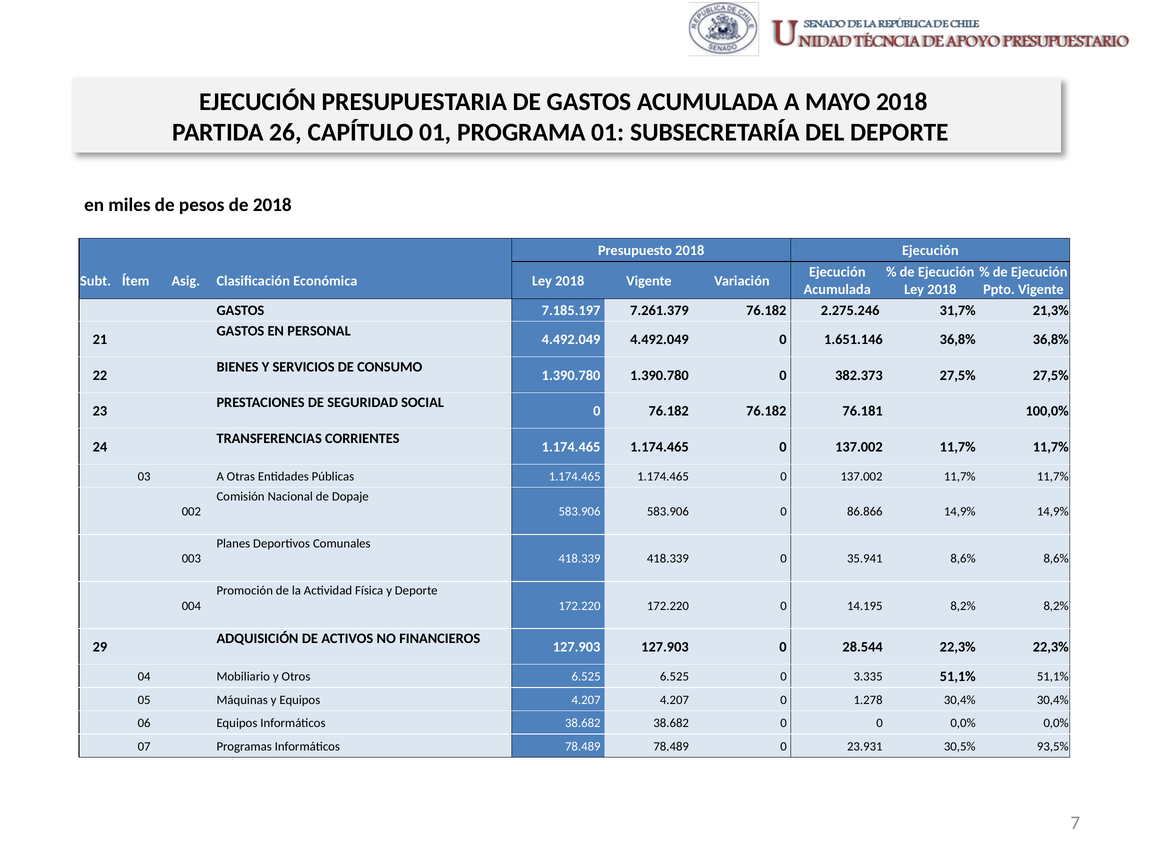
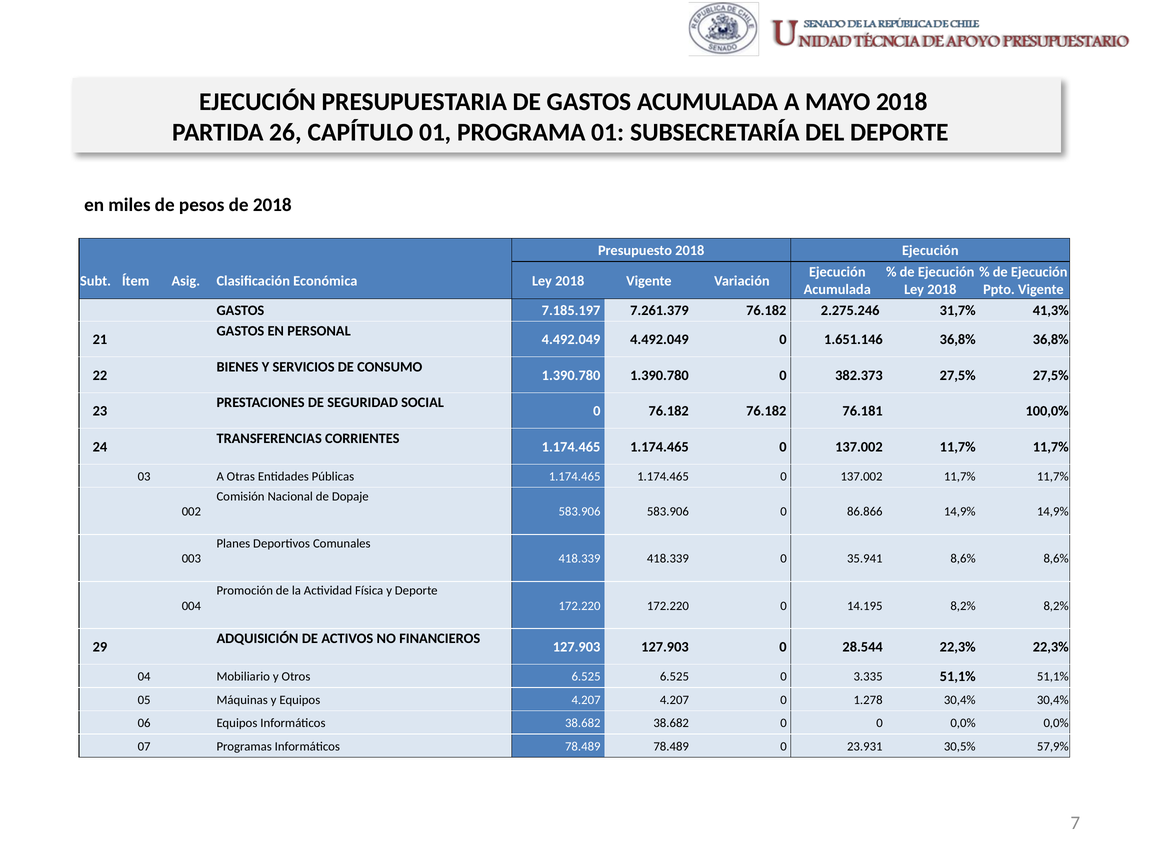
21,3%: 21,3% -> 41,3%
93,5%: 93,5% -> 57,9%
